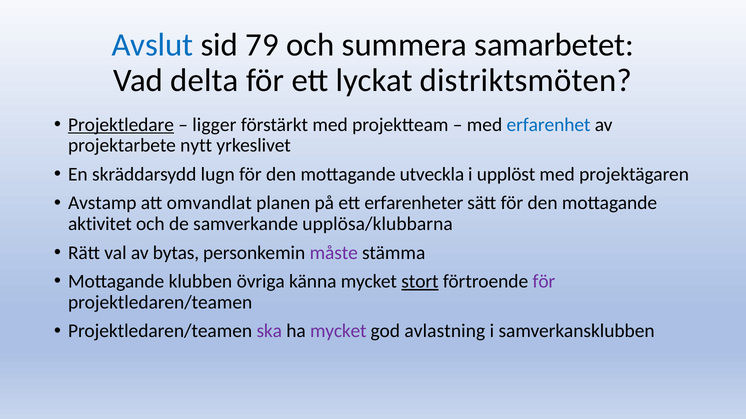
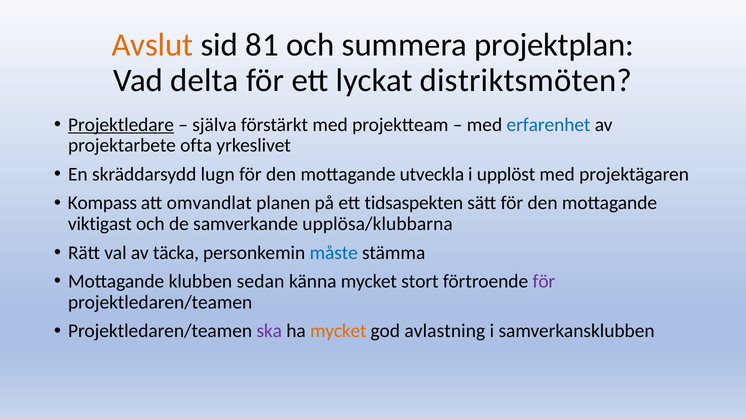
Avslut colour: blue -> orange
79: 79 -> 81
samarbetet: samarbetet -> projektplan
ligger: ligger -> själva
nytt: nytt -> ofta
Avstamp: Avstamp -> Kompass
erfarenheter: erfarenheter -> tidsaspekten
aktivitet: aktivitet -> viktigast
bytas: bytas -> täcka
måste colour: purple -> blue
övriga: övriga -> sedan
stort underline: present -> none
mycket at (338, 331) colour: purple -> orange
